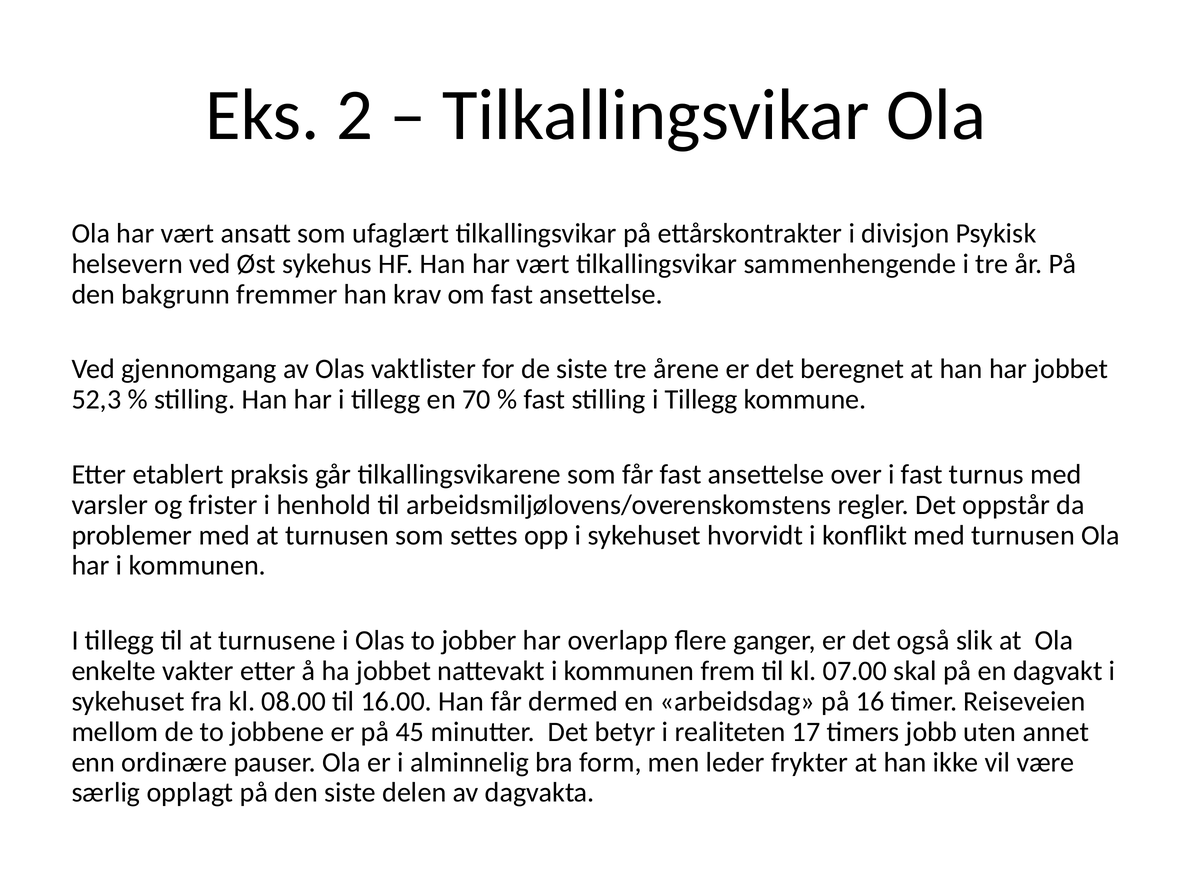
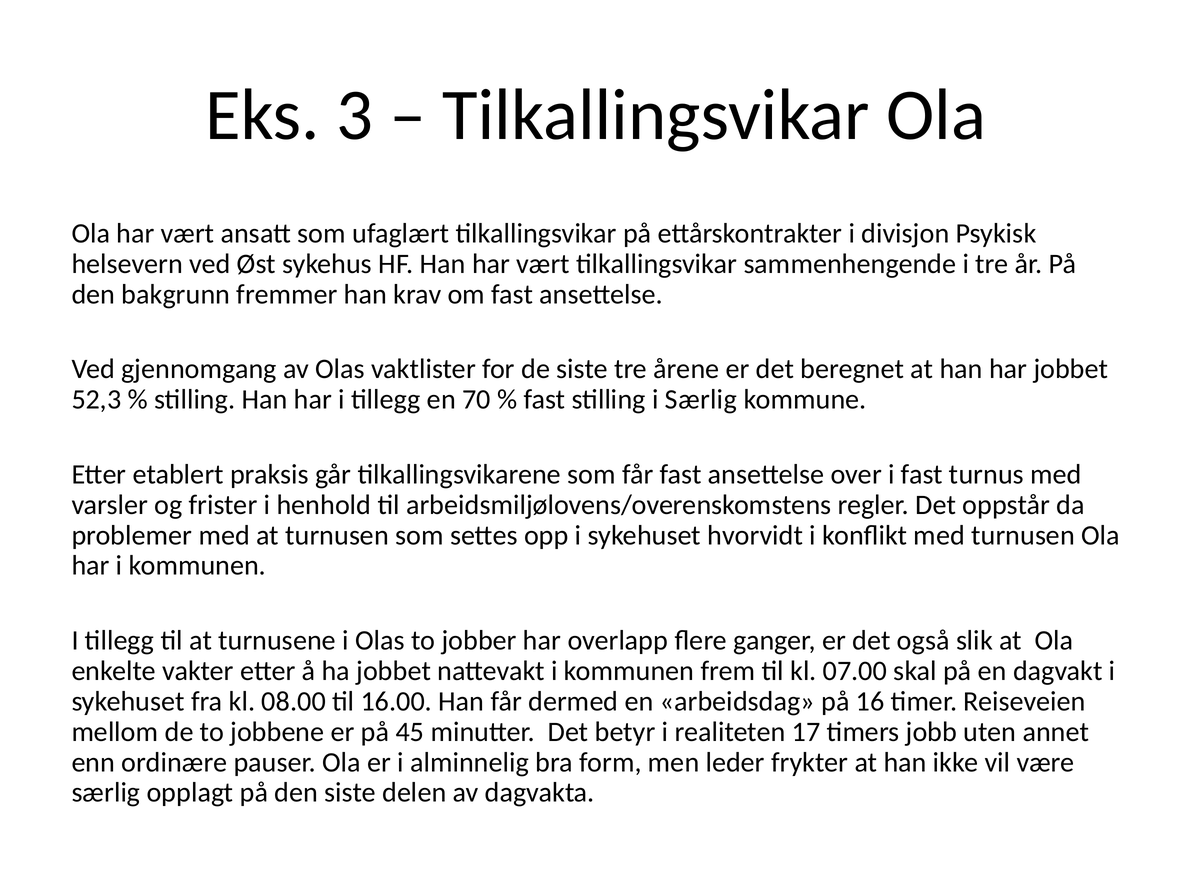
2: 2 -> 3
stilling i Tillegg: Tillegg -> Særlig
